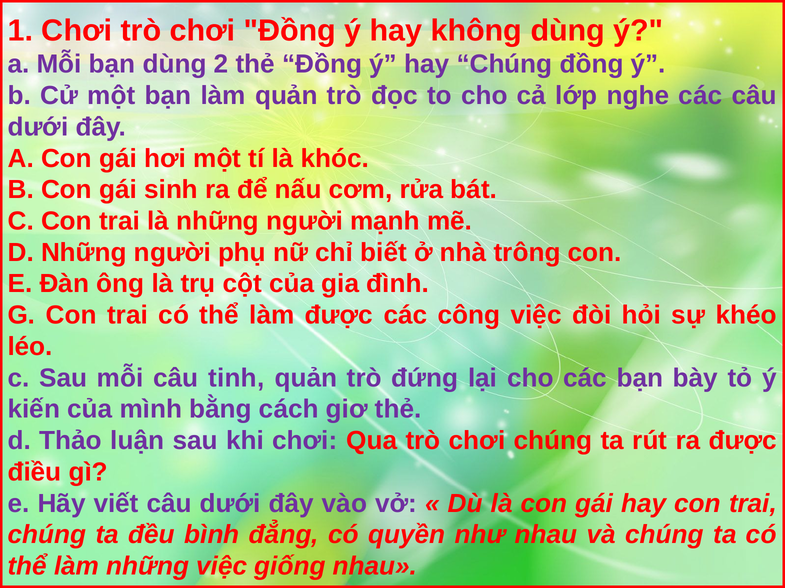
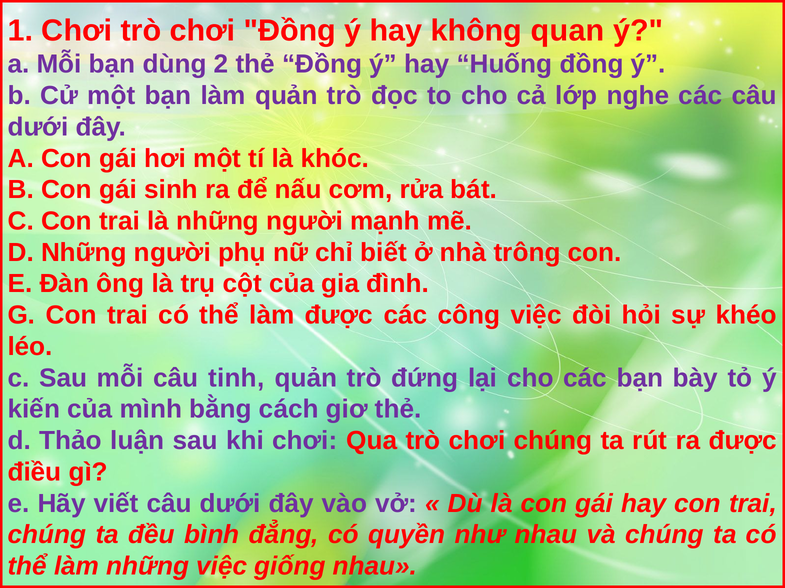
không dùng: dùng -> quan
hay Chúng: Chúng -> Huống
